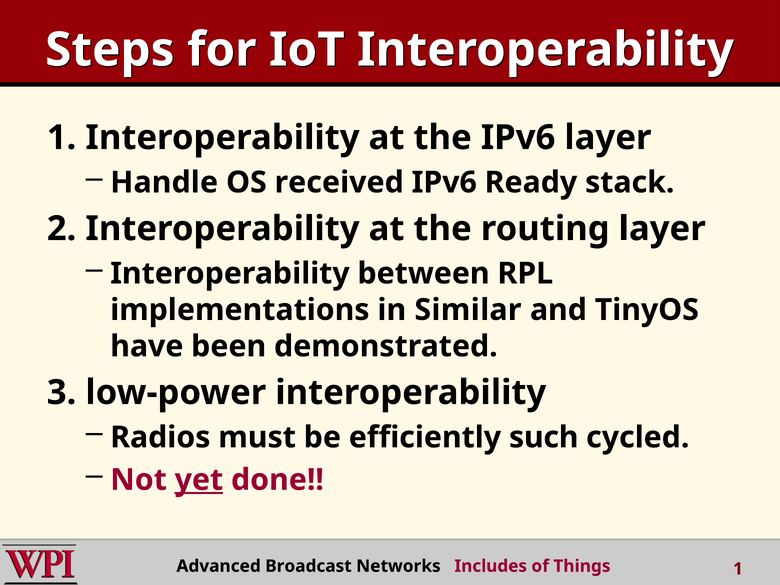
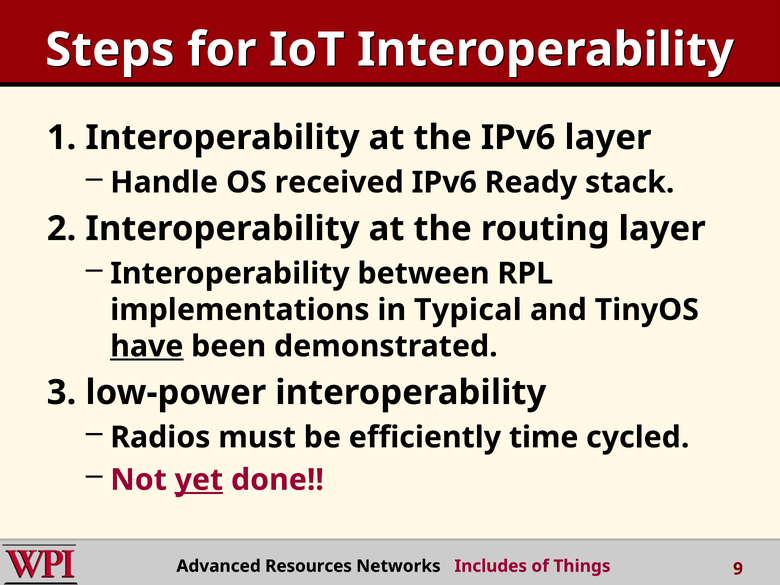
Similar: Similar -> Typical
have underline: none -> present
such: such -> time
Broadcast: Broadcast -> Resources
Things 1: 1 -> 9
